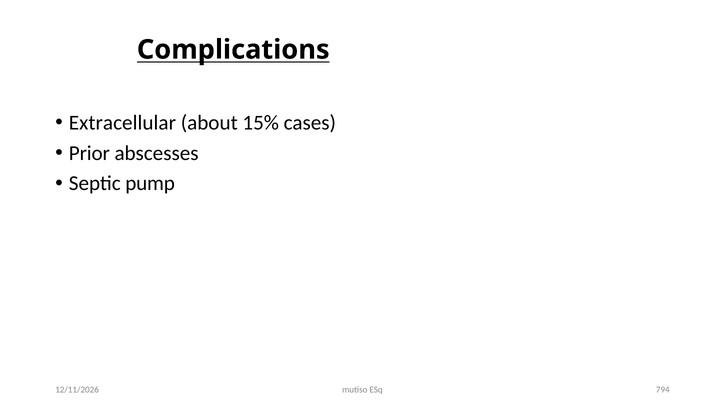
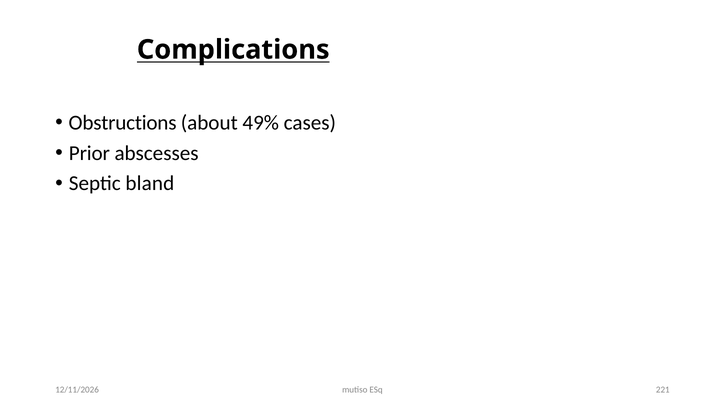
Extracellular: Extracellular -> Obstructions
15%: 15% -> 49%
pump: pump -> bland
794: 794 -> 221
